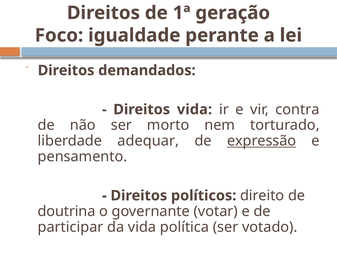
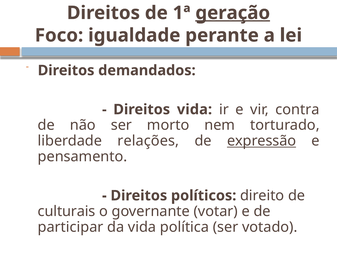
geração underline: none -> present
adequar: adequar -> relações
doutrina: doutrina -> culturais
